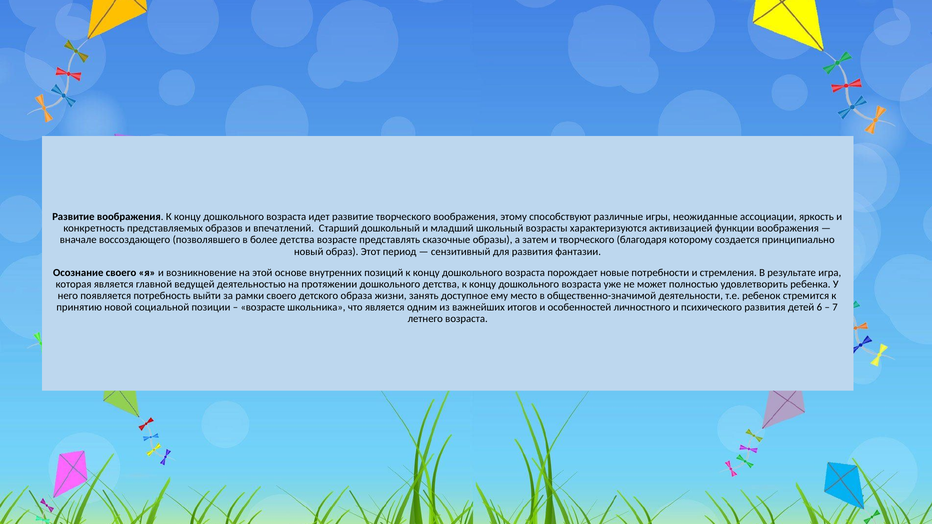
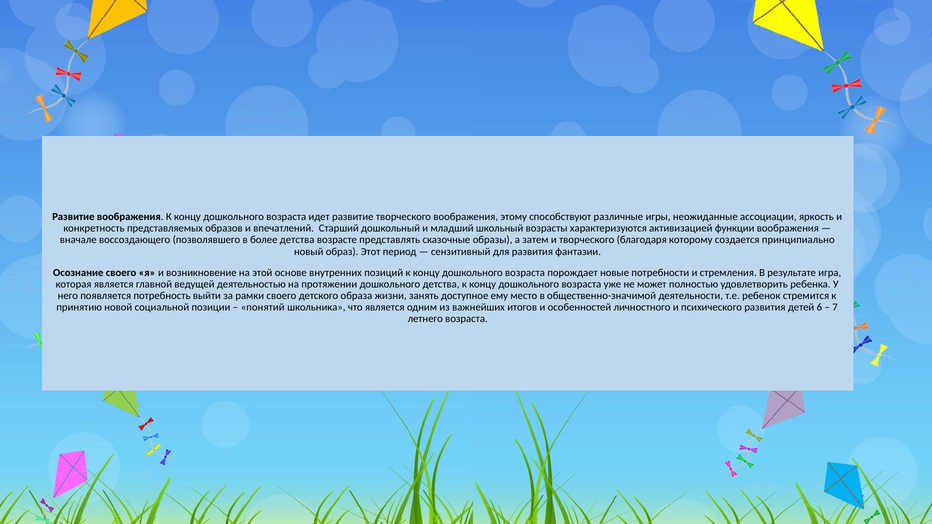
возрасте at (263, 307): возрасте -> понятий
